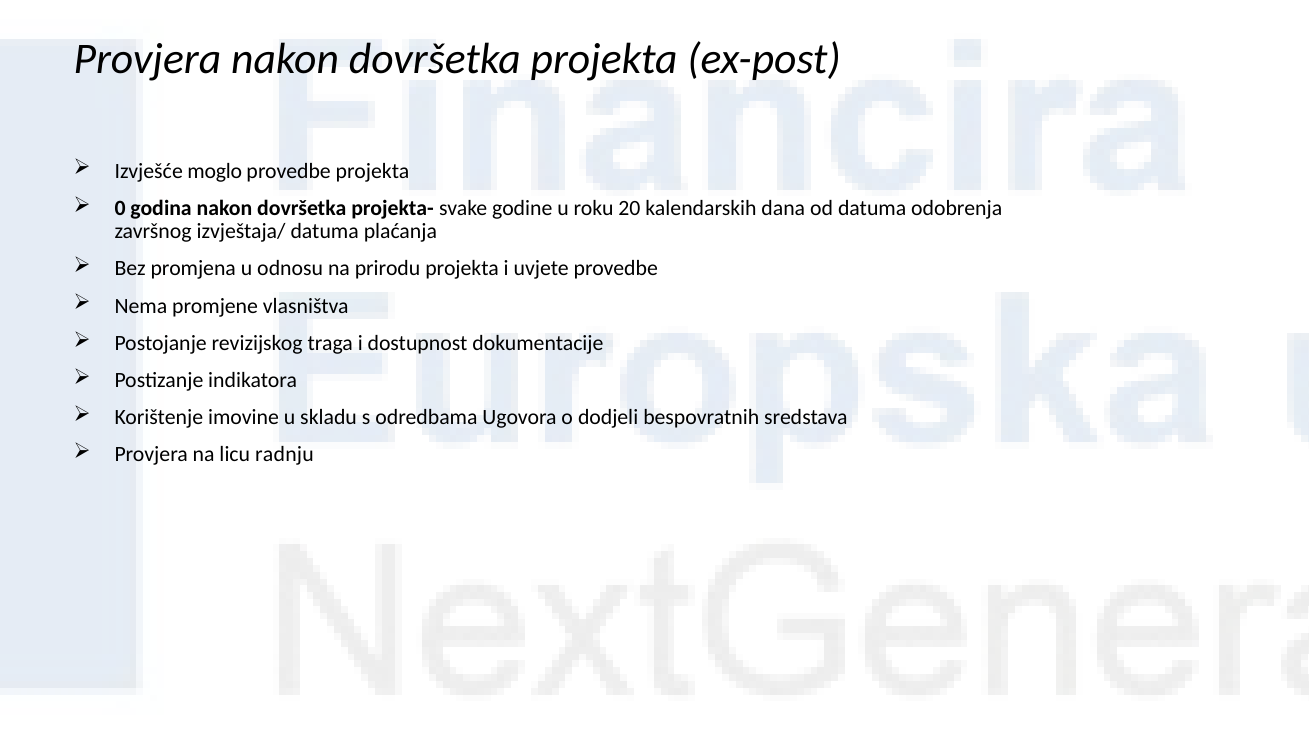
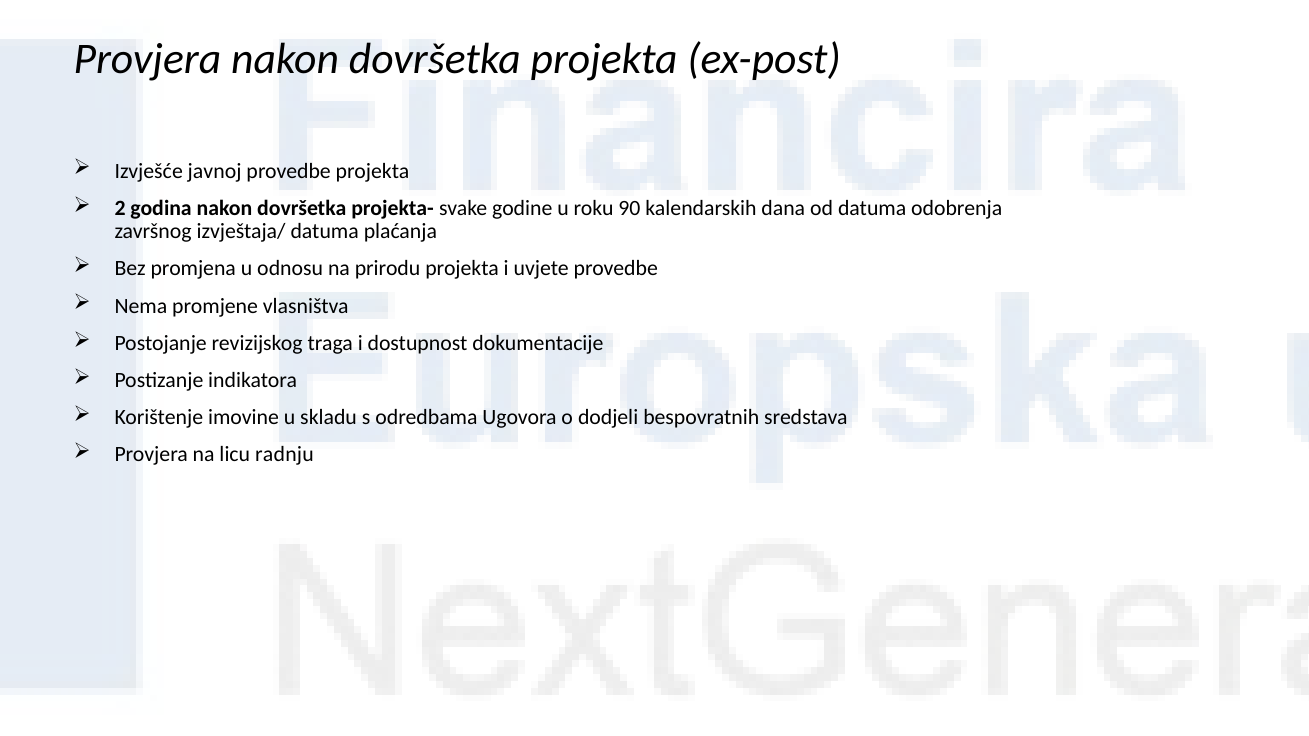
moglo: moglo -> javnoj
0: 0 -> 2
20: 20 -> 90
